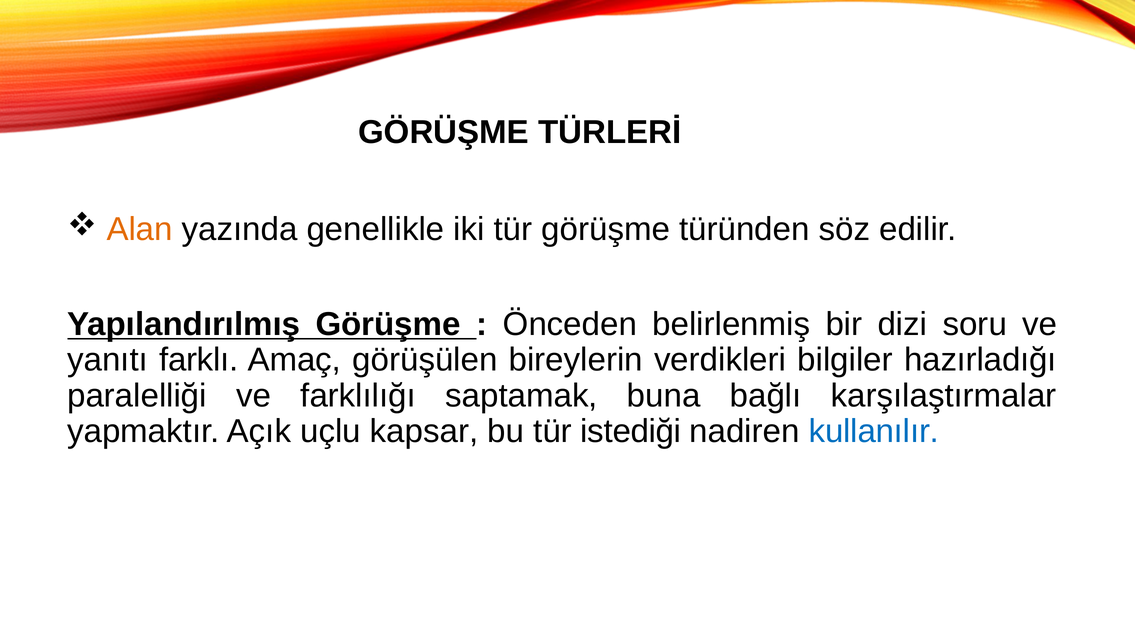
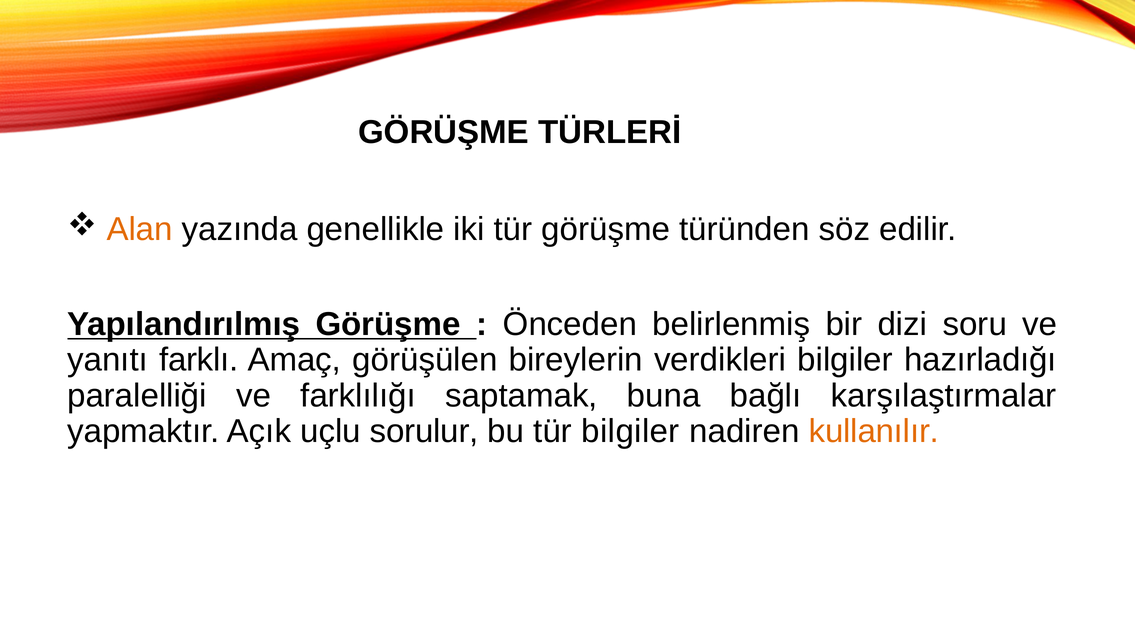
kapsar: kapsar -> sorulur
tür istediği: istediği -> bilgiler
kullanılır colour: blue -> orange
